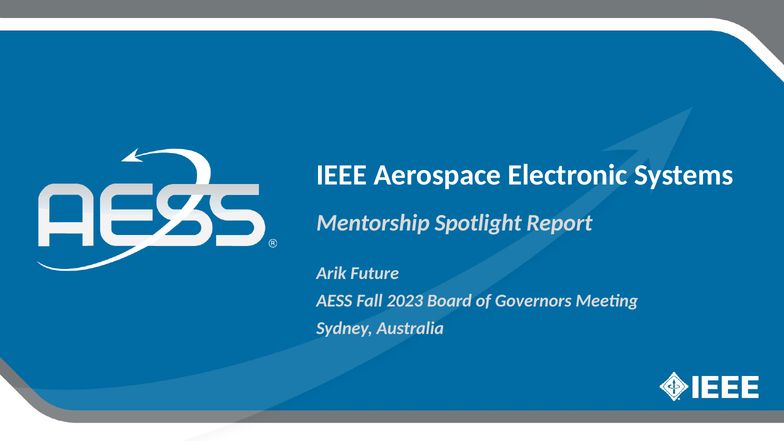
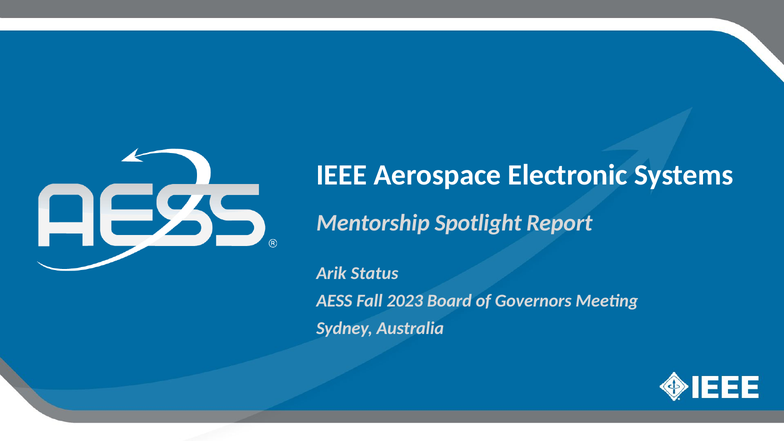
Future: Future -> Status
